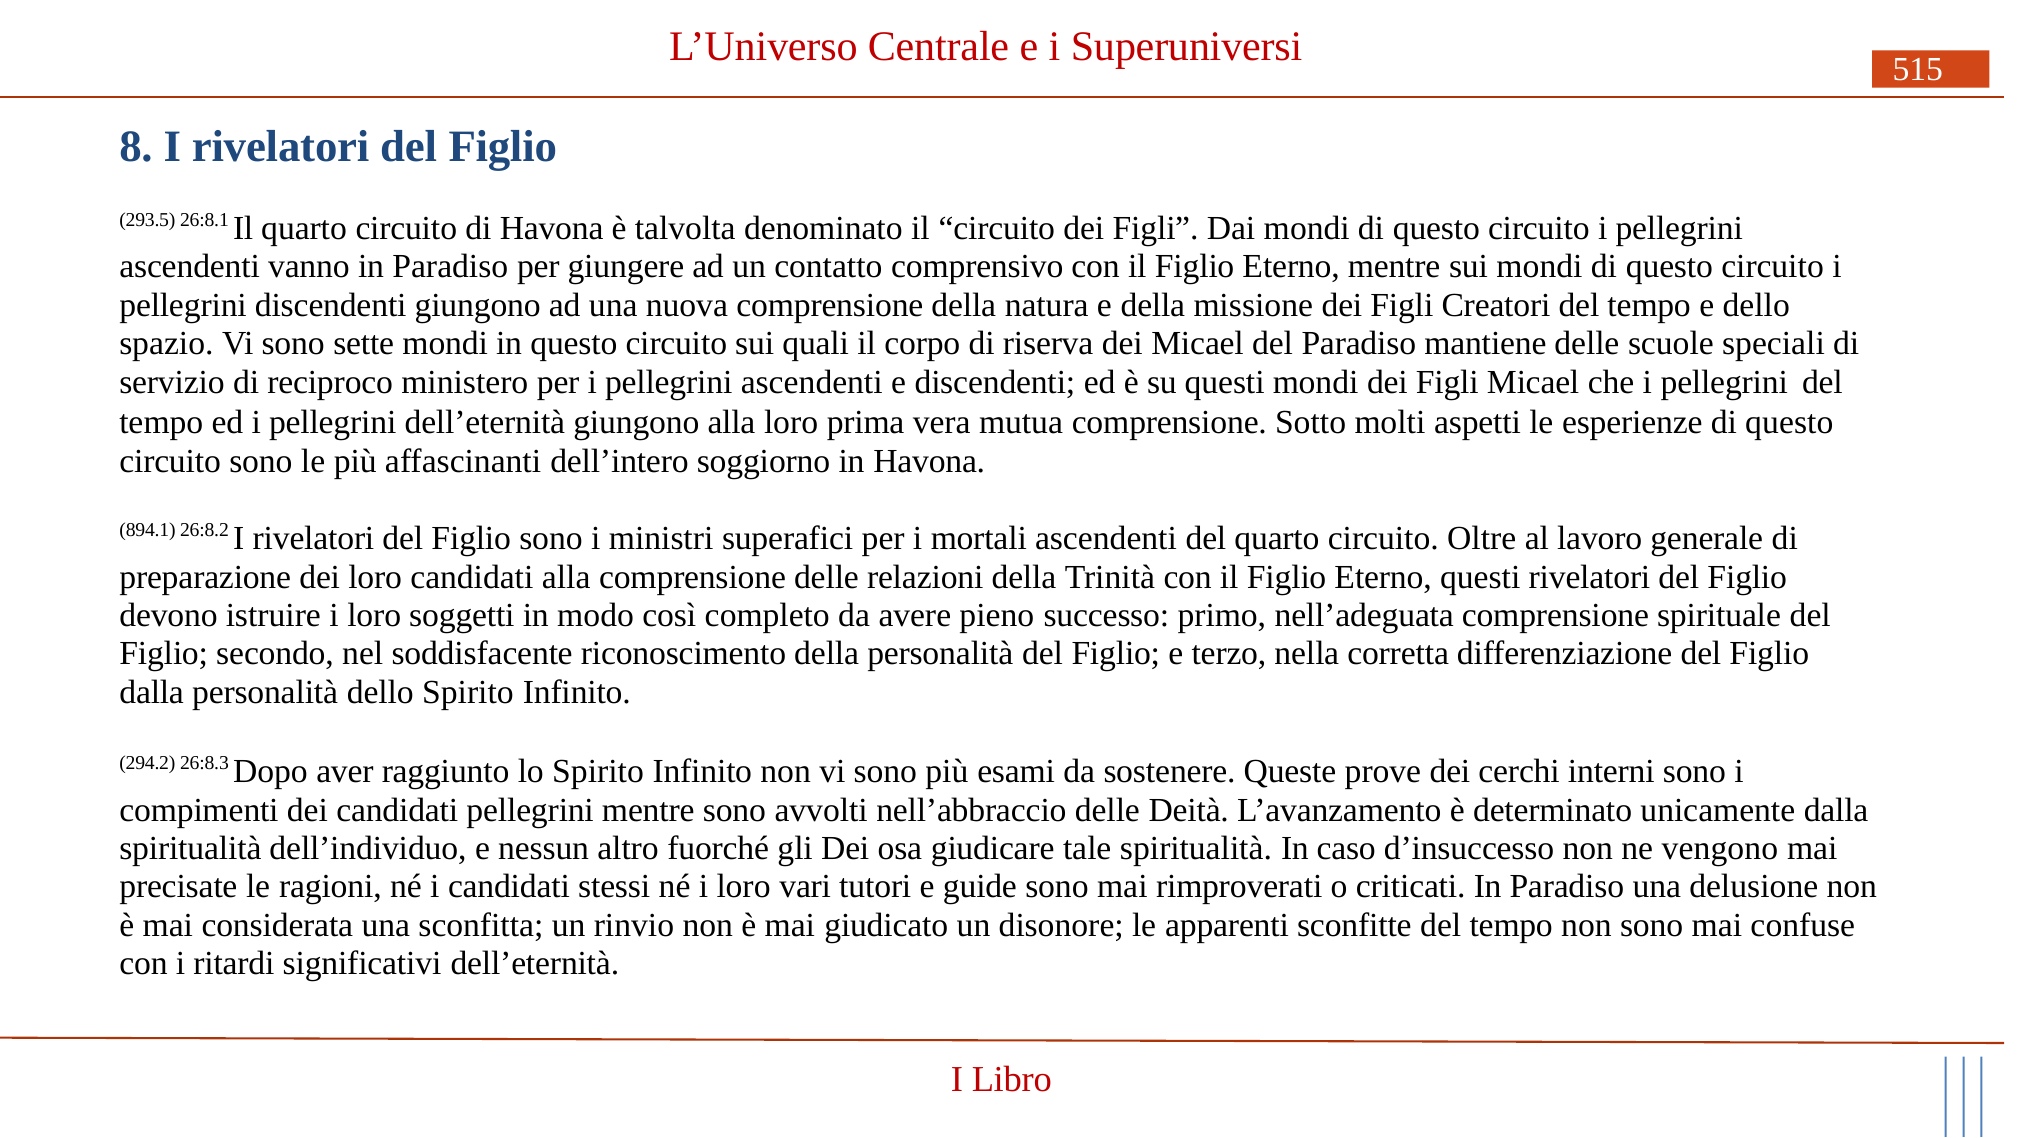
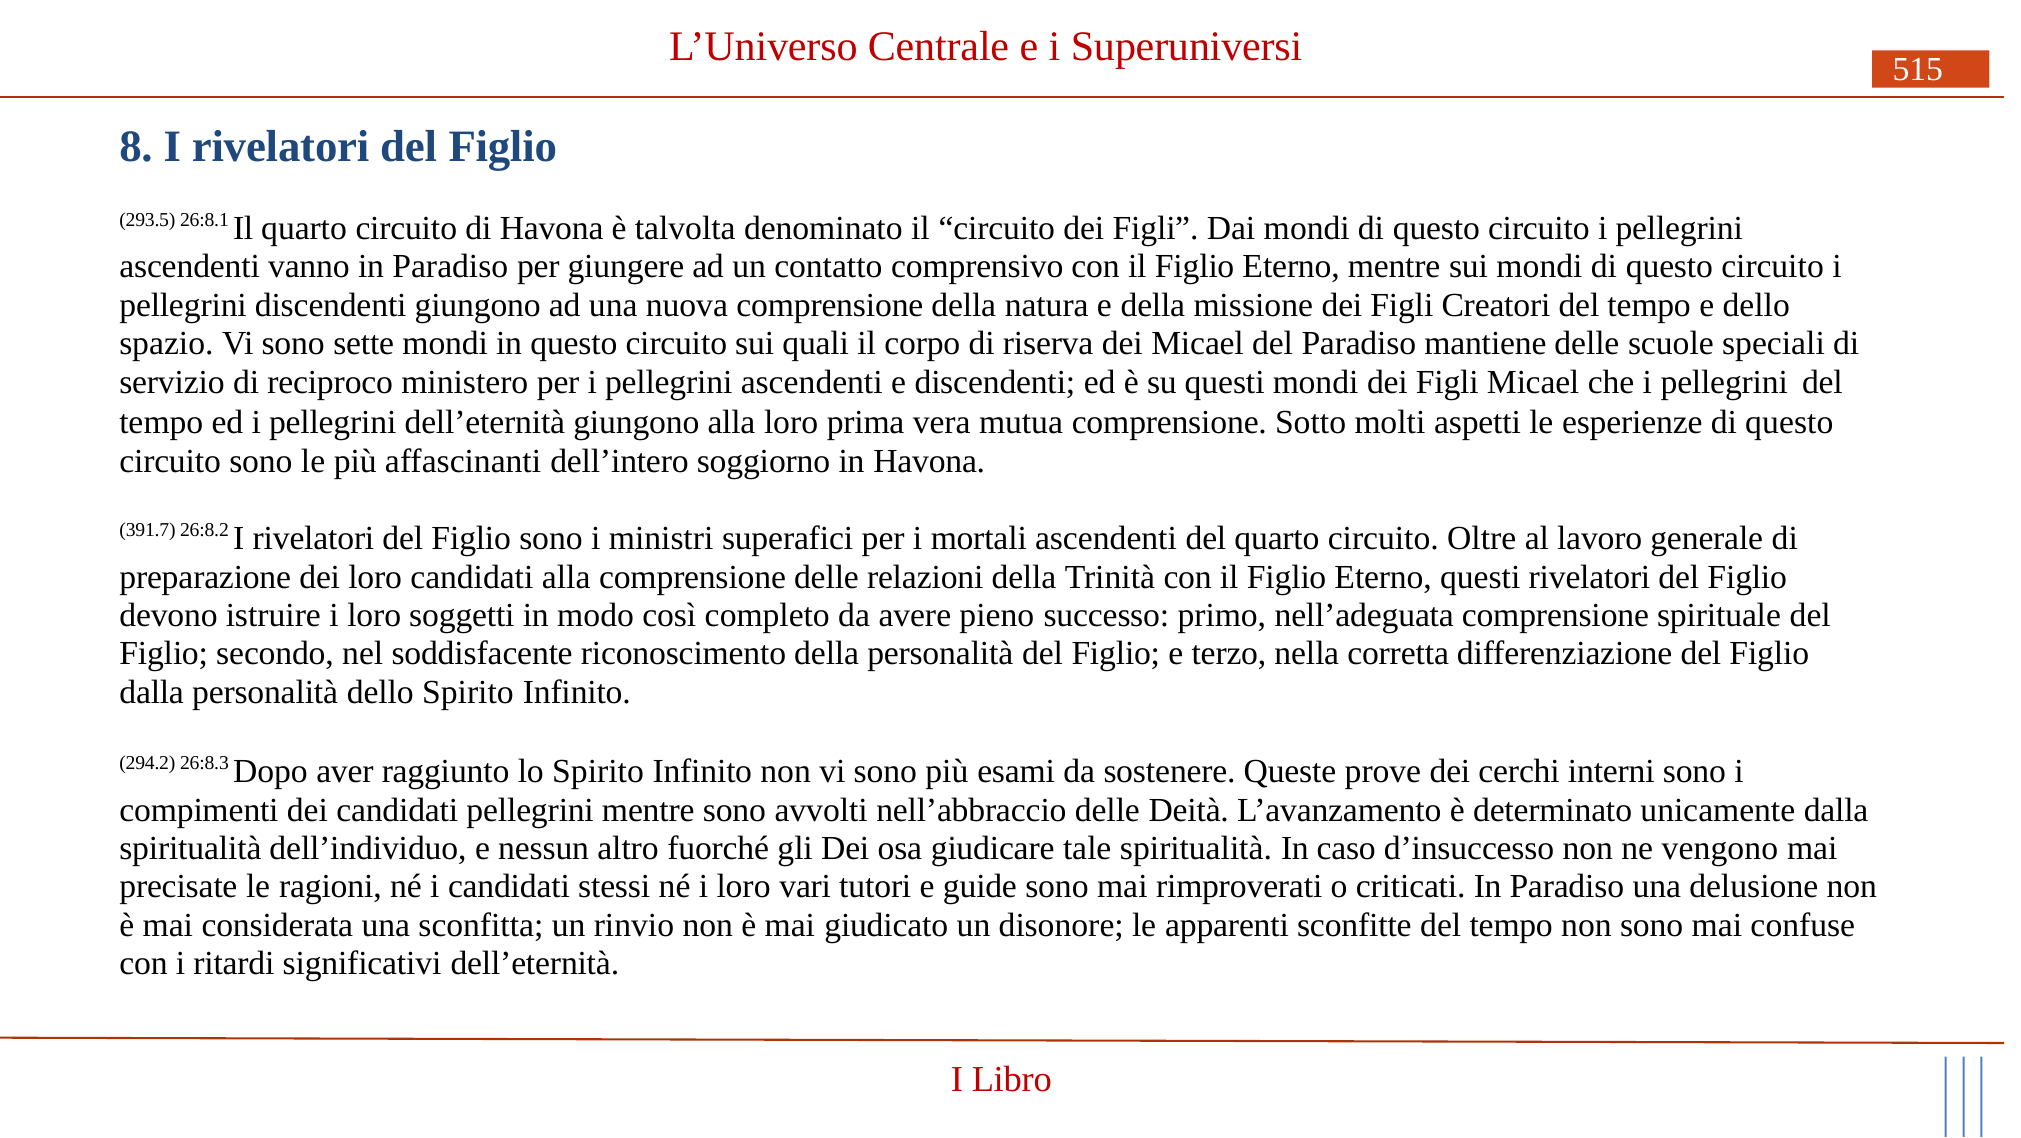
894.1: 894.1 -> 391.7
